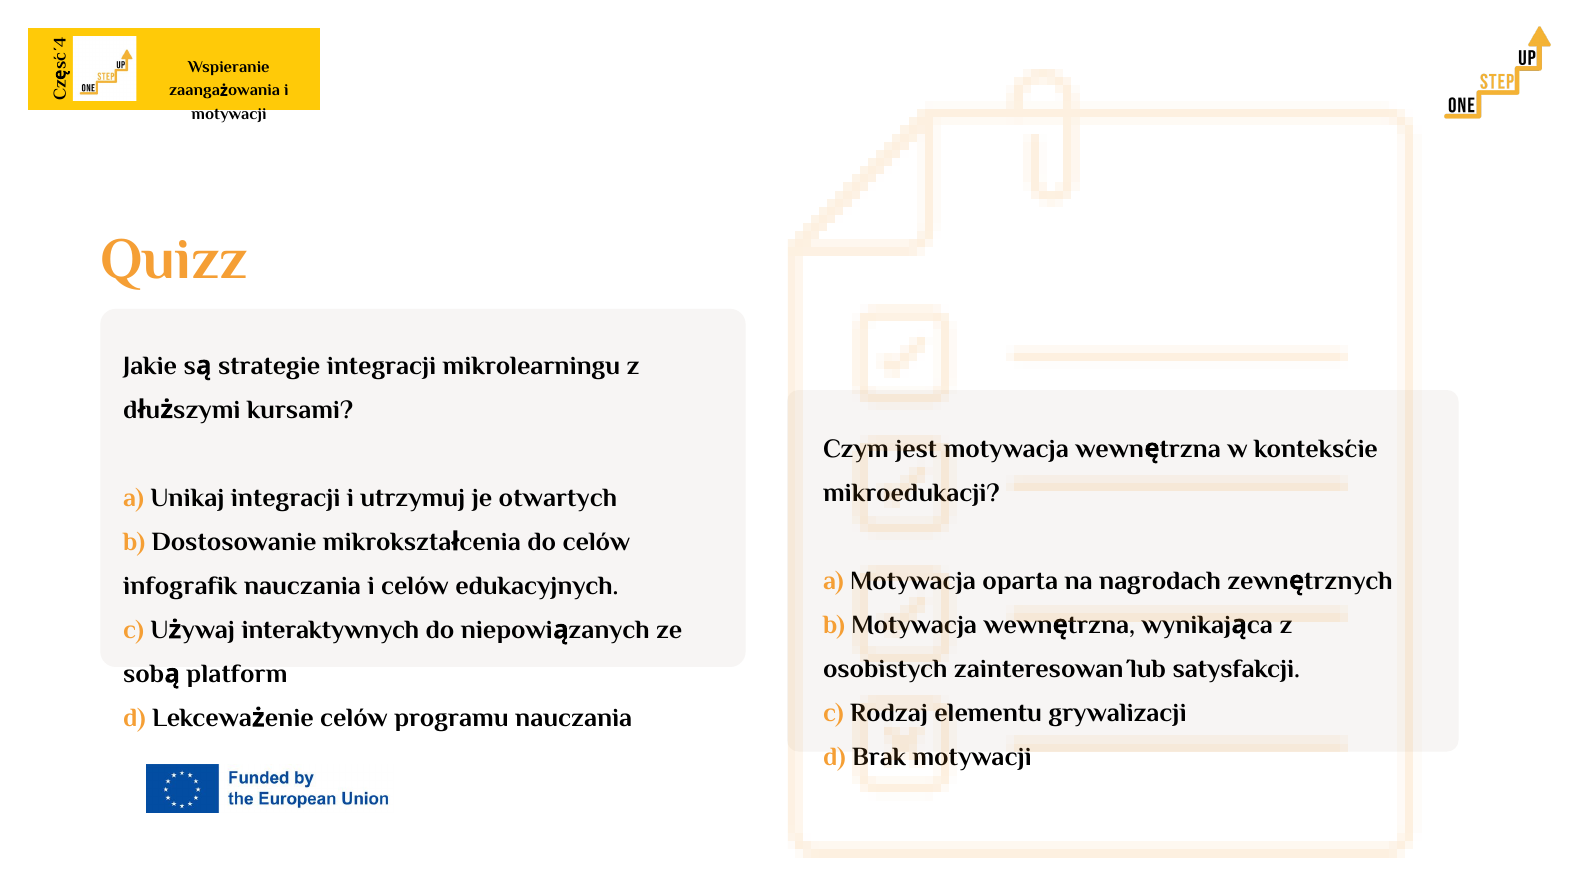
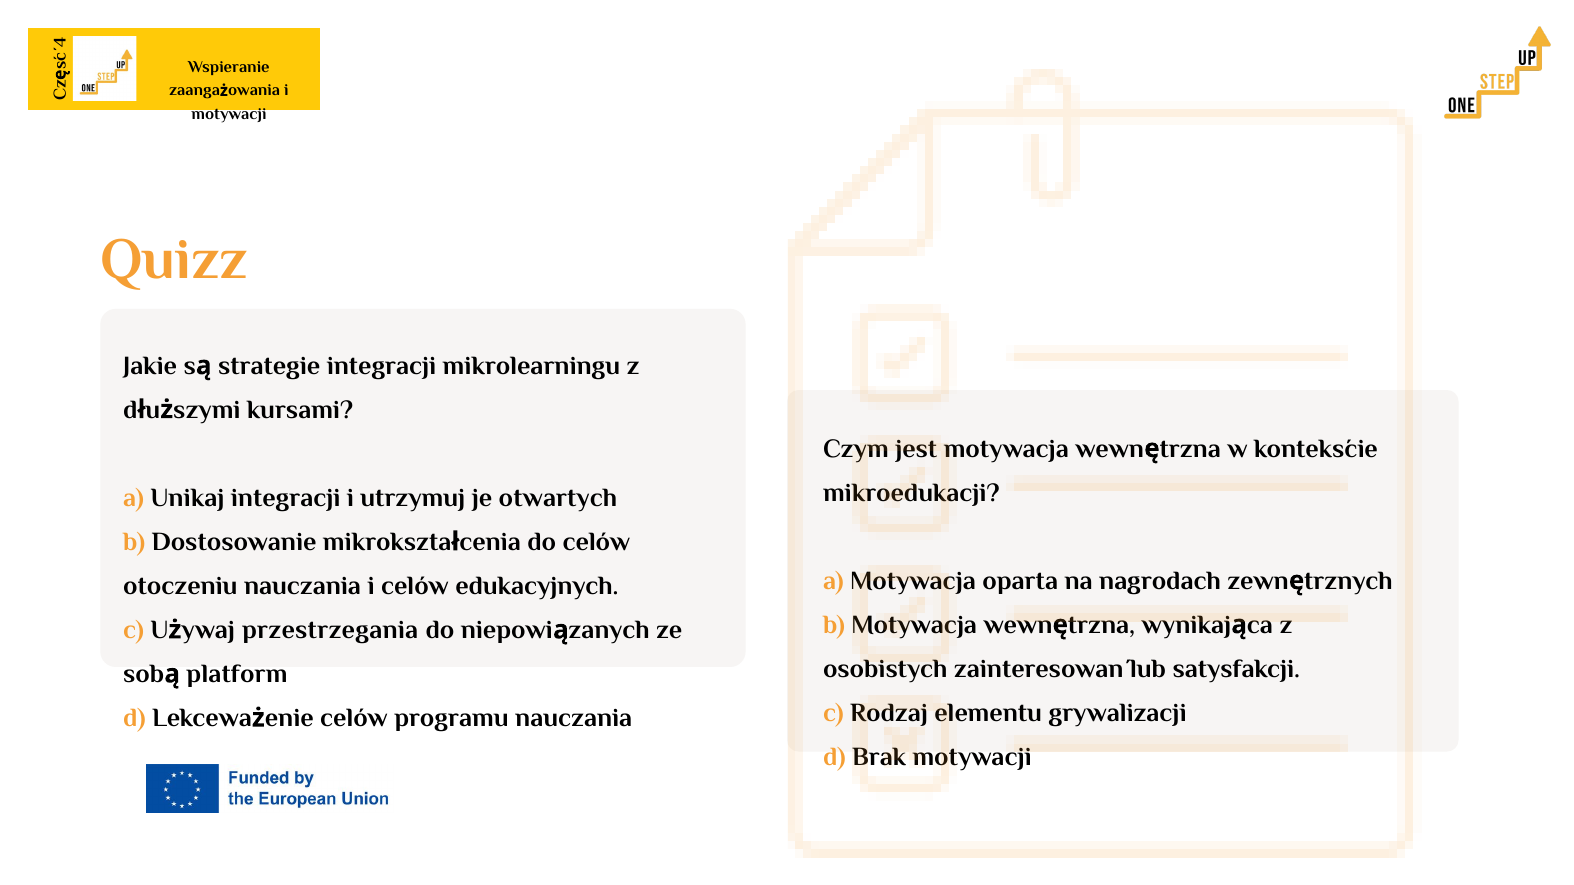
infografik: infografik -> otoczeniu
interaktywnych: interaktywnych -> przestrzegania
